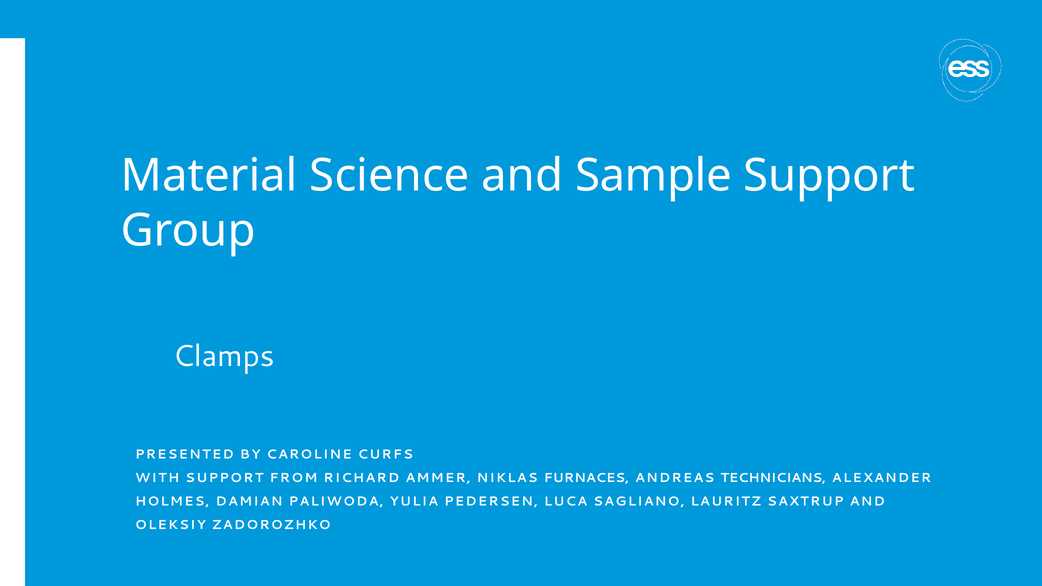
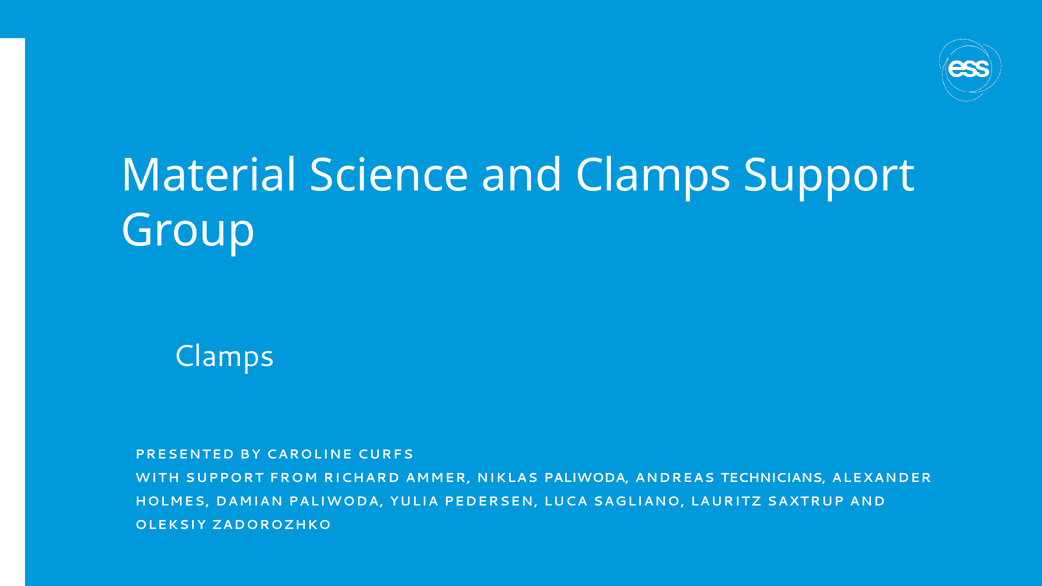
and Sample: Sample -> Clamps
NIKLAS FURNACES: FURNACES -> PALIWODA
